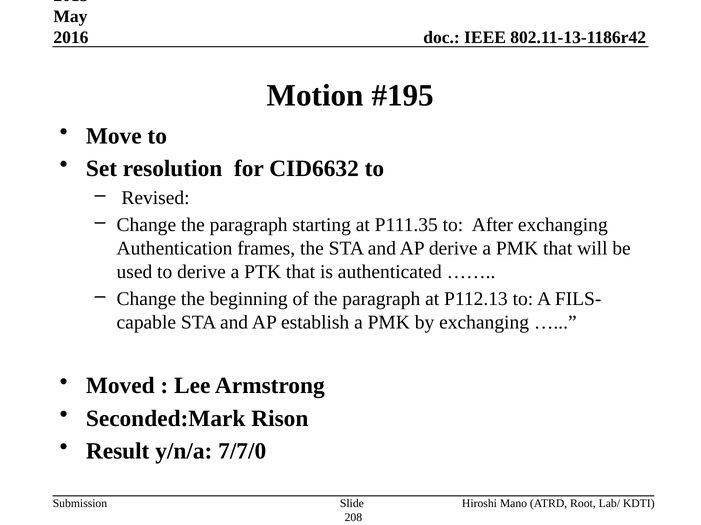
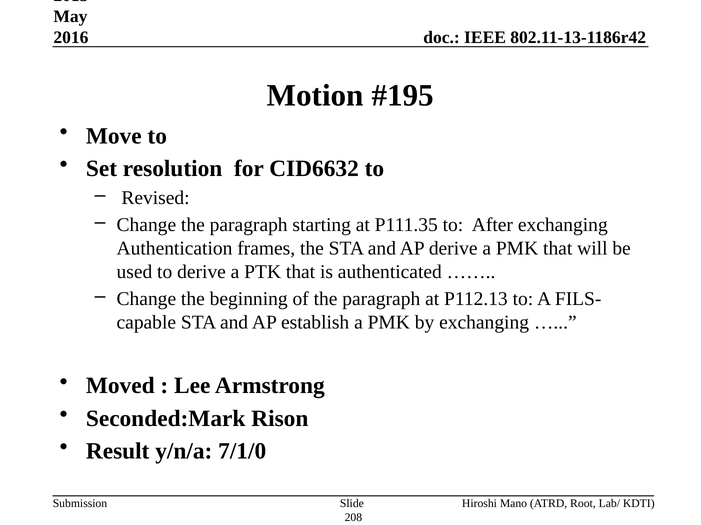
7/7/0: 7/7/0 -> 7/1/0
